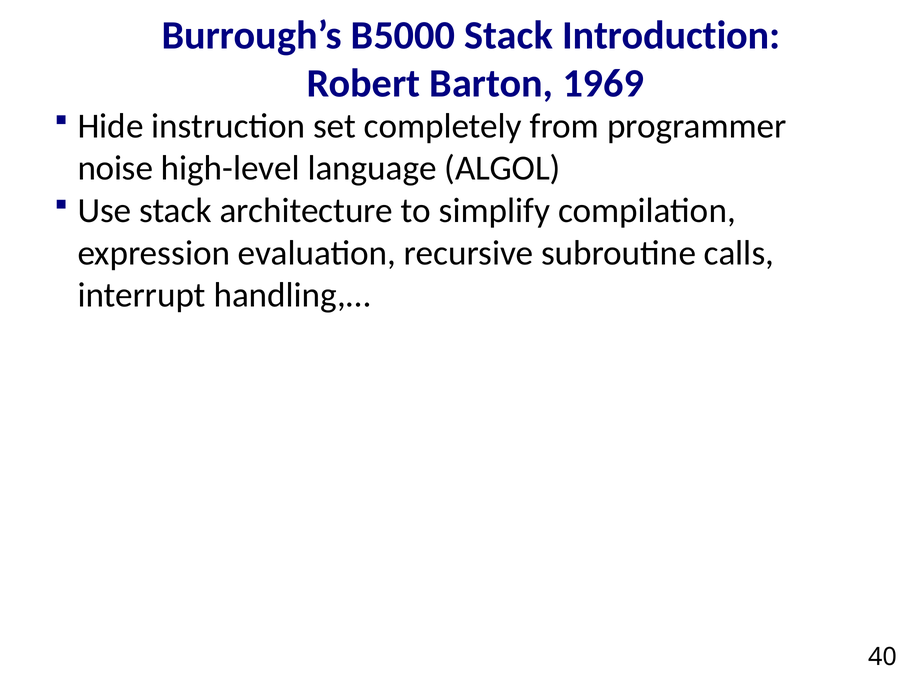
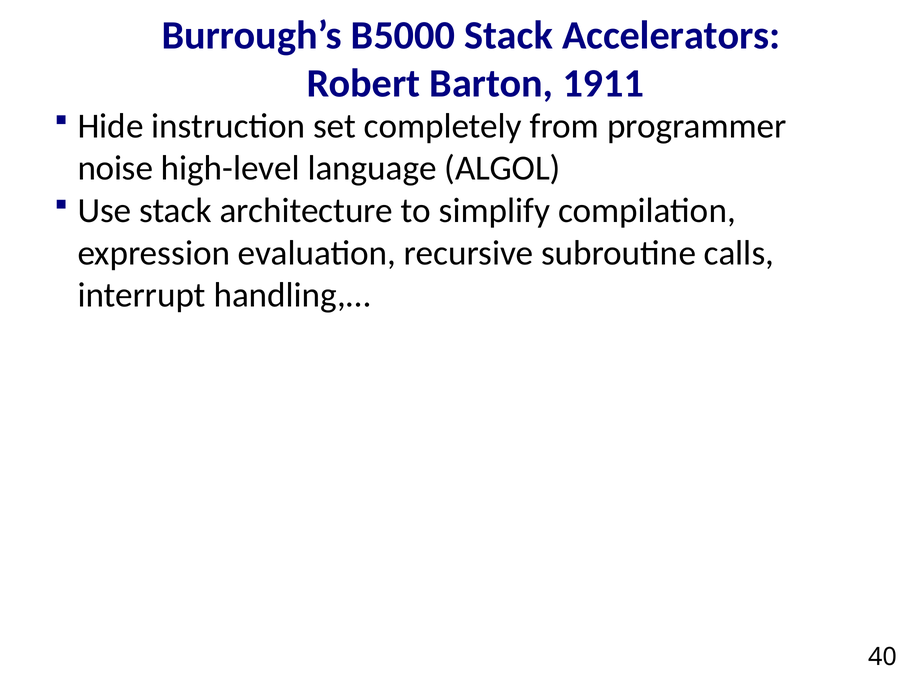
Introduction: Introduction -> Accelerators
1969: 1969 -> 1911
